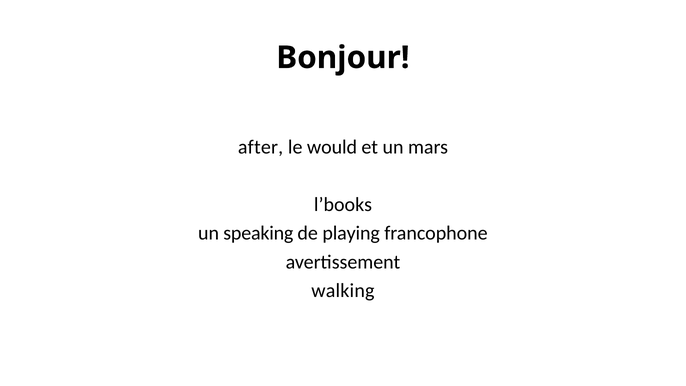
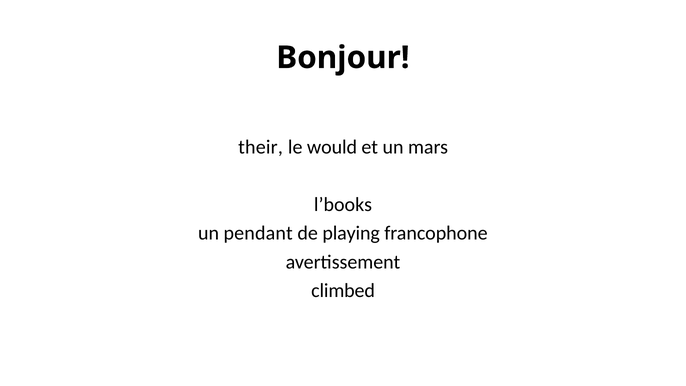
after: after -> their
speaking: speaking -> pendant
walking: walking -> climbed
